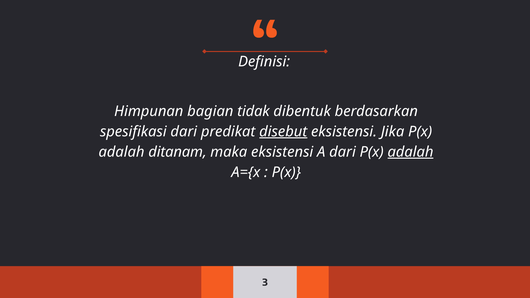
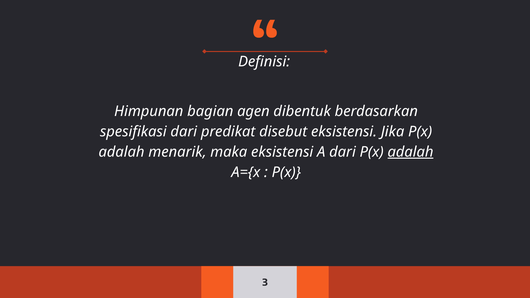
tidak: tidak -> agen
disebut underline: present -> none
ditanam: ditanam -> menarik
